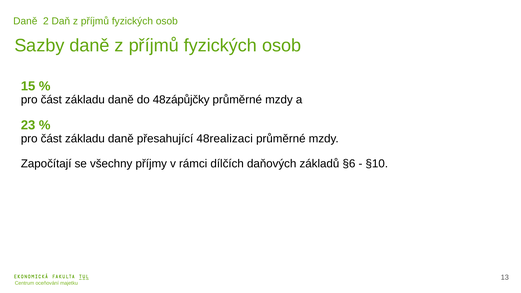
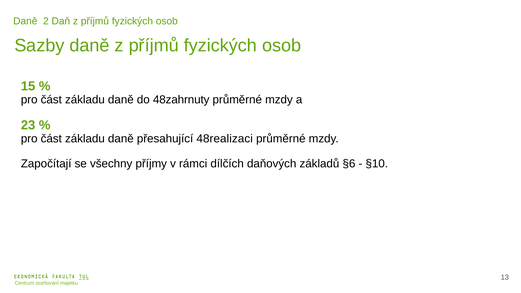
48zápůjčky: 48zápůjčky -> 48zahrnuty
